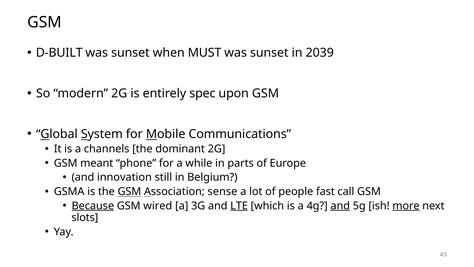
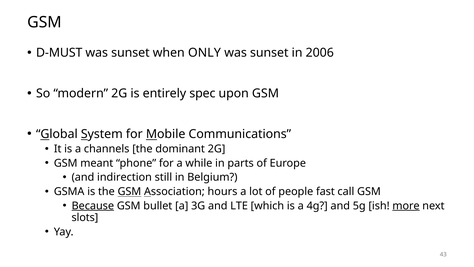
D-BUILT: D-BUILT -> D-MUST
MUST: MUST -> ONLY
2039: 2039 -> 2006
innovation: innovation -> indirection
sense: sense -> hours
wired: wired -> bullet
LTE underline: present -> none
and at (340, 206) underline: present -> none
